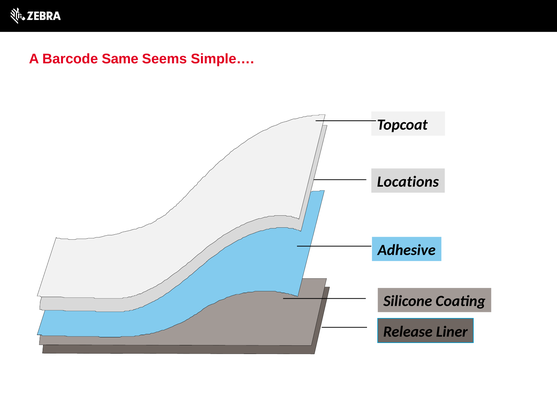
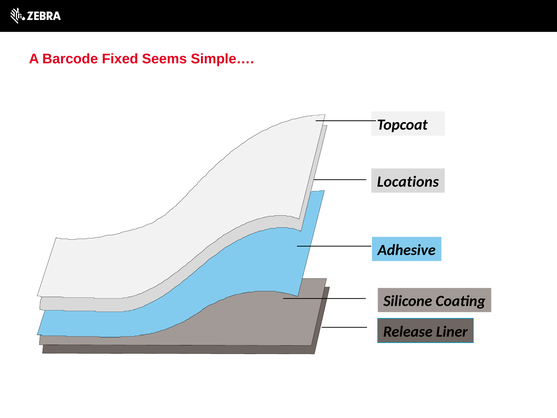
Same: Same -> Fixed
